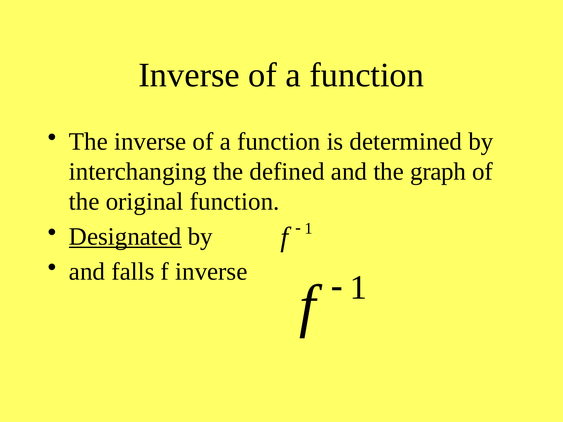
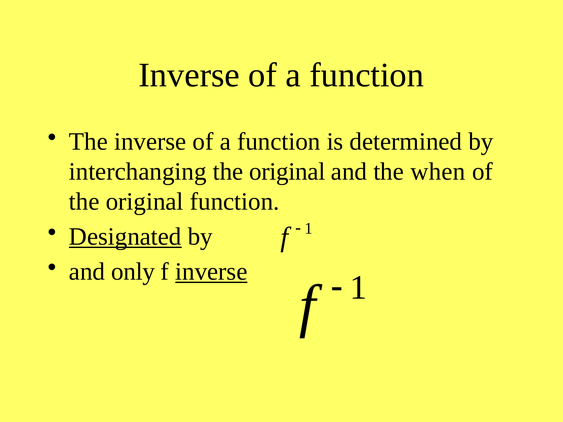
interchanging the defined: defined -> original
graph: graph -> when
falls: falls -> only
inverse at (211, 272) underline: none -> present
